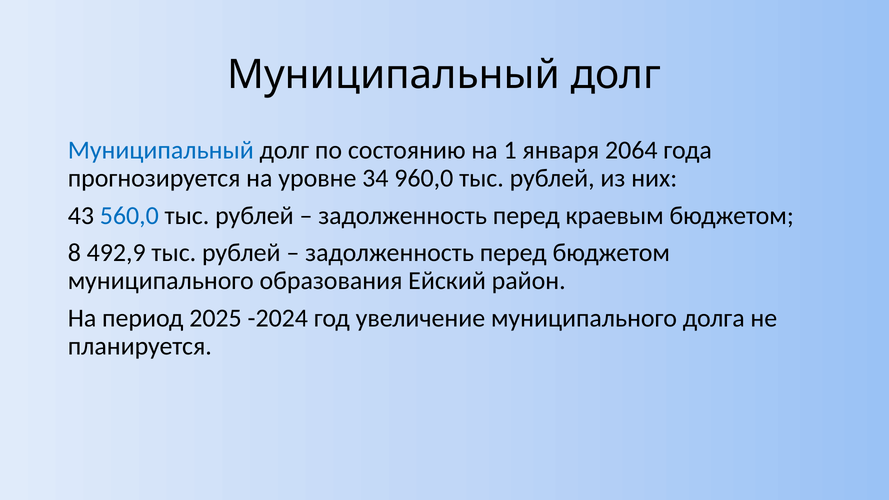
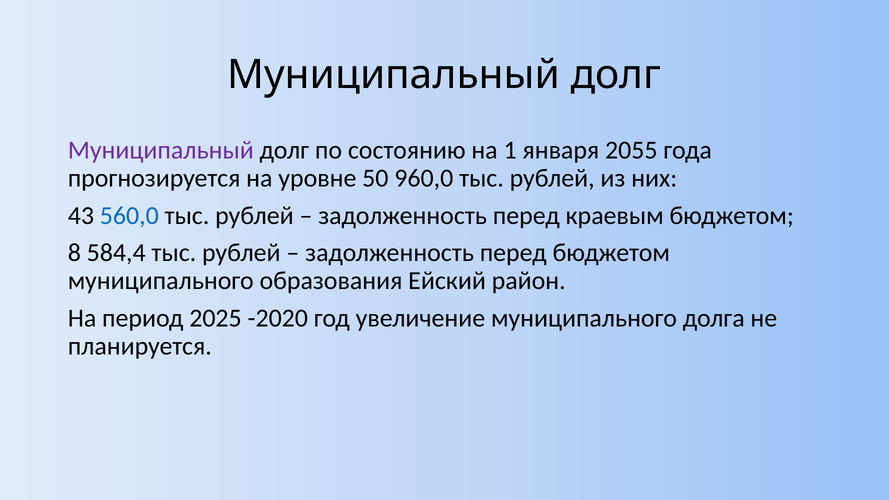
Муниципальный at (161, 150) colour: blue -> purple
2064: 2064 -> 2055
34: 34 -> 50
492,9: 492,9 -> 584,4
-2024: -2024 -> -2020
